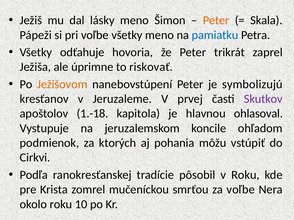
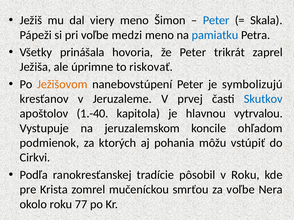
lásky: lásky -> viery
Peter at (216, 20) colour: orange -> blue
voľbe všetky: všetky -> medzi
odťahuje: odťahuje -> prinášala
Skutkov colour: purple -> blue
1.-18: 1.-18 -> 1.-40
ohlasoval: ohlasoval -> vytrvalou
10: 10 -> 77
